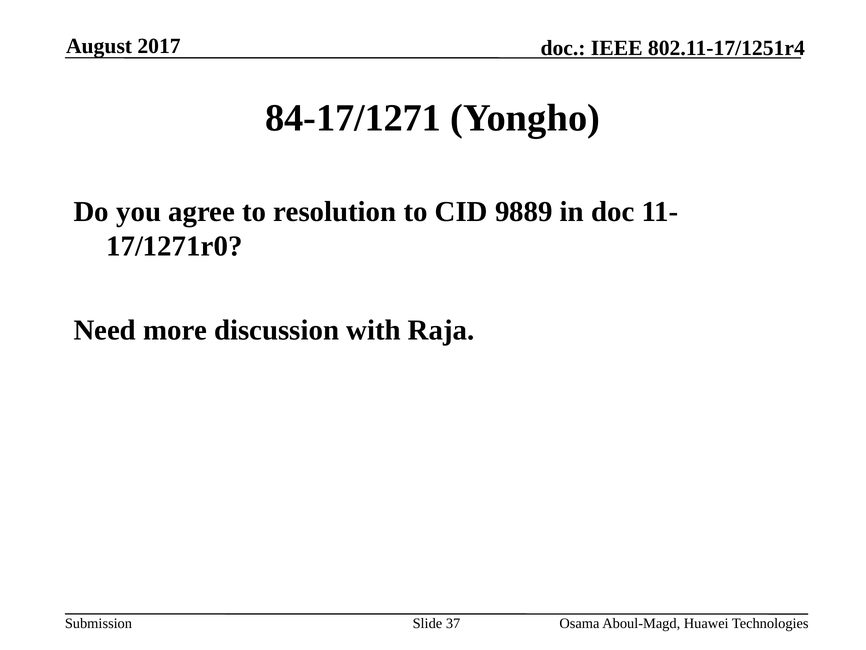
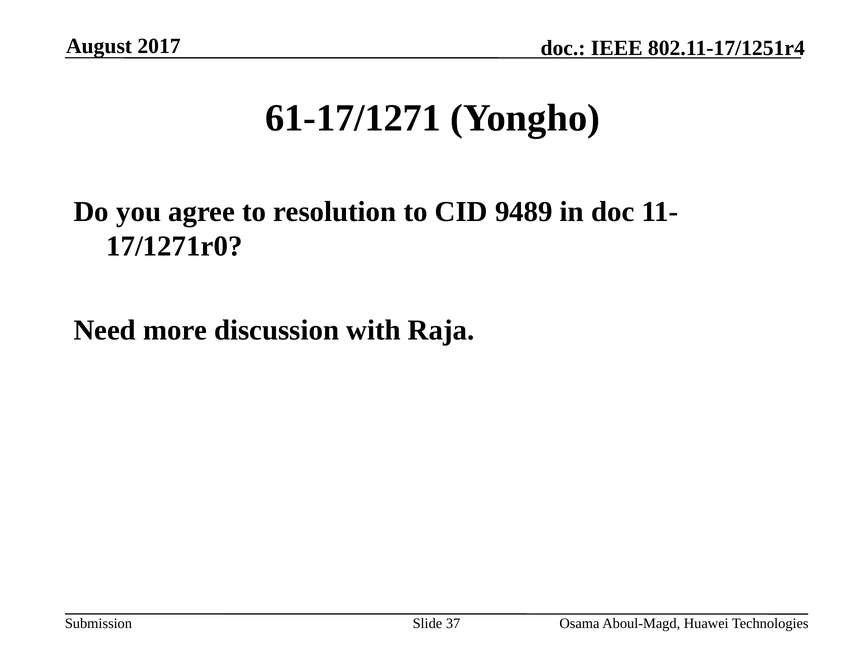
84-17/1271: 84-17/1271 -> 61-17/1271
9889: 9889 -> 9489
